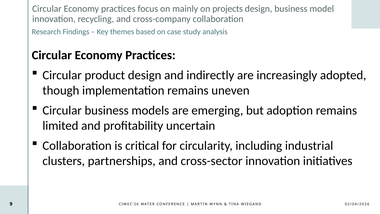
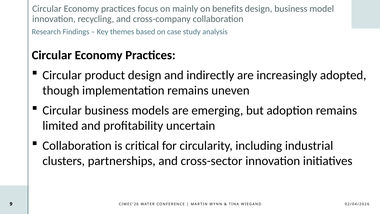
projects: projects -> benefits
